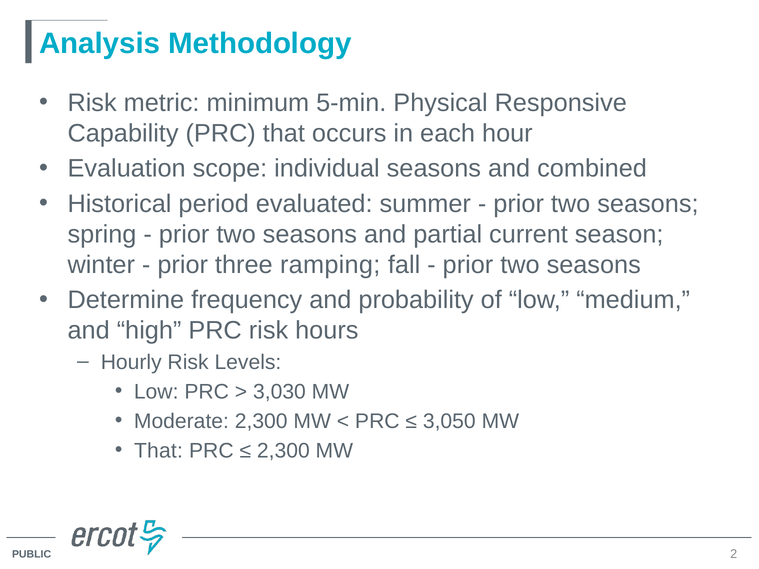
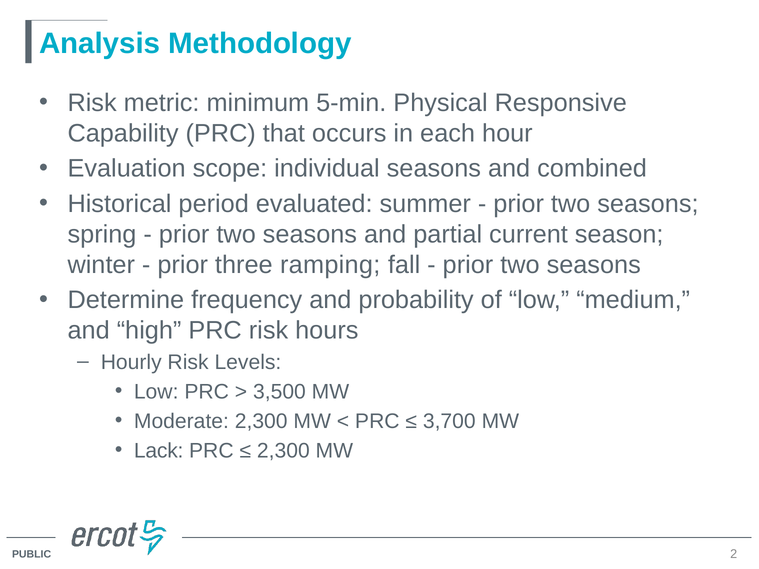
3,030: 3,030 -> 3,500
3,050: 3,050 -> 3,700
That at (158, 451): That -> Lack
